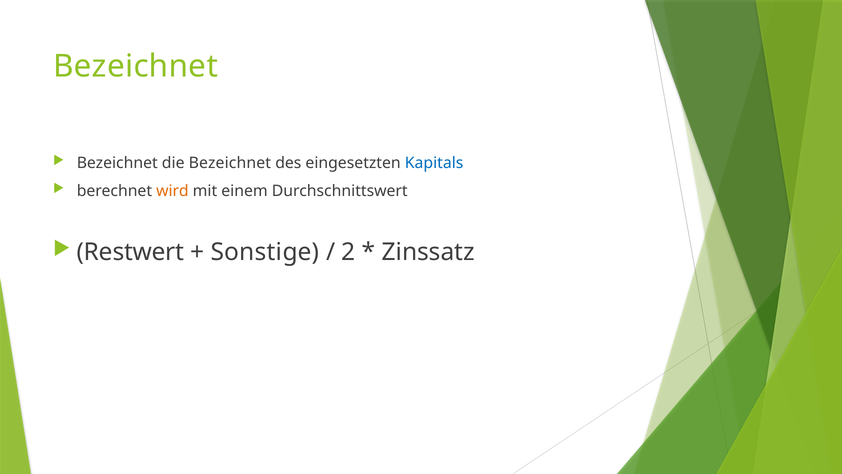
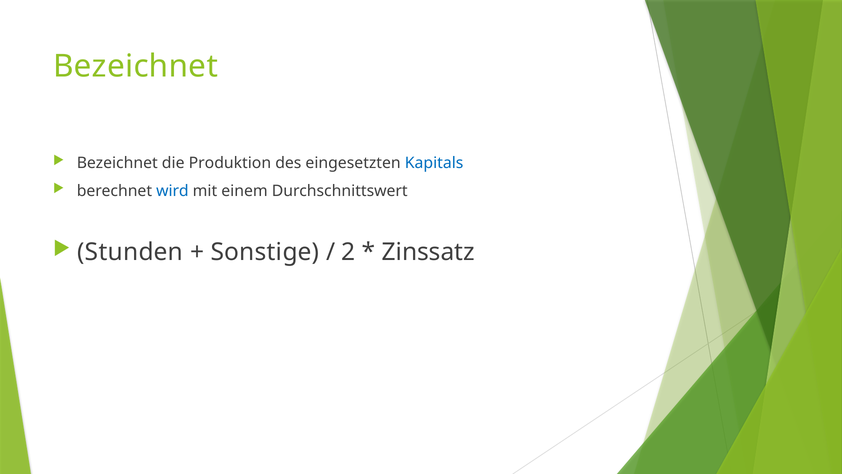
die Bezeichnet: Bezeichnet -> Produktion
wird colour: orange -> blue
Restwert: Restwert -> Stunden
